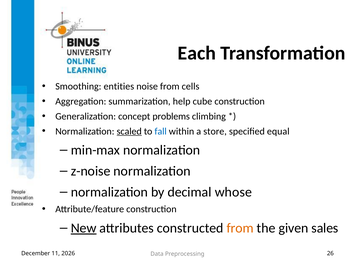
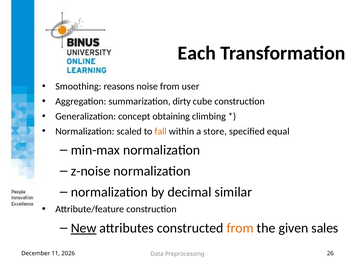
entities: entities -> reasons
cells: cells -> user
help: help -> dirty
problems: problems -> obtaining
scaled underline: present -> none
fall colour: blue -> orange
whose: whose -> similar
